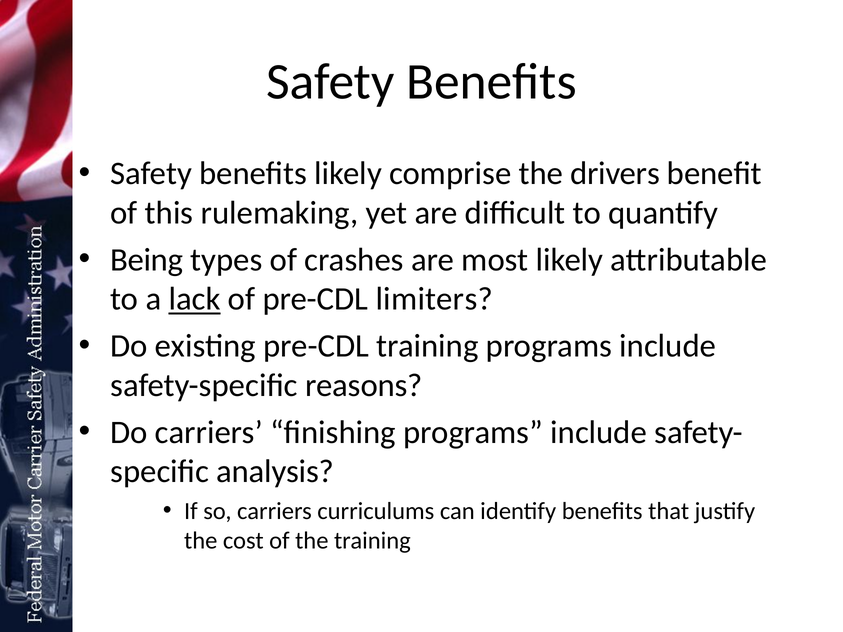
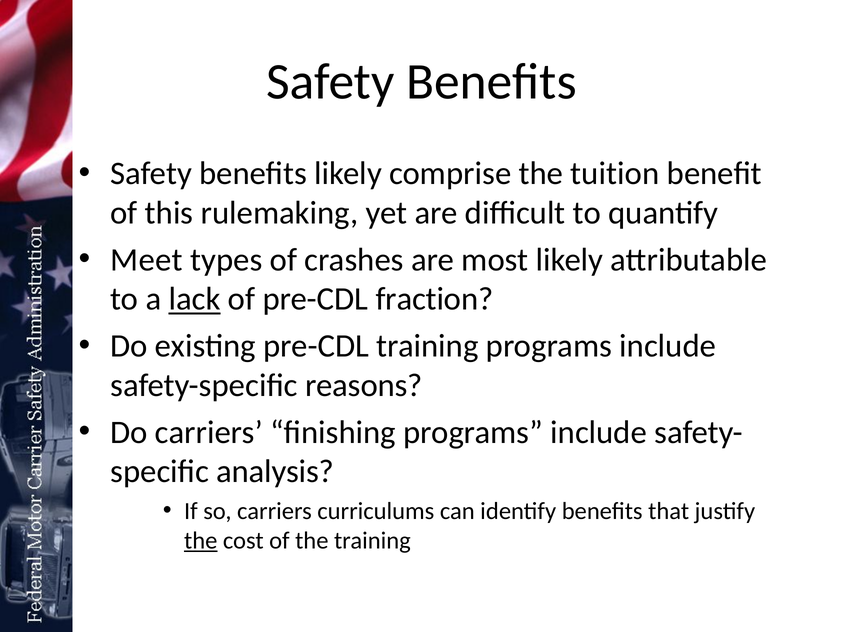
drivers: drivers -> tuition
Being: Being -> Meet
limiters: limiters -> fraction
the at (201, 541) underline: none -> present
